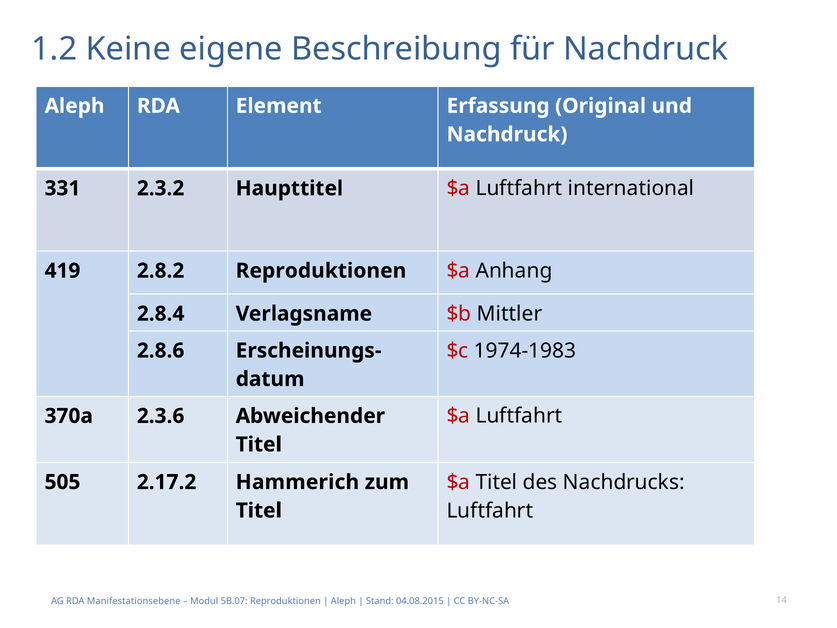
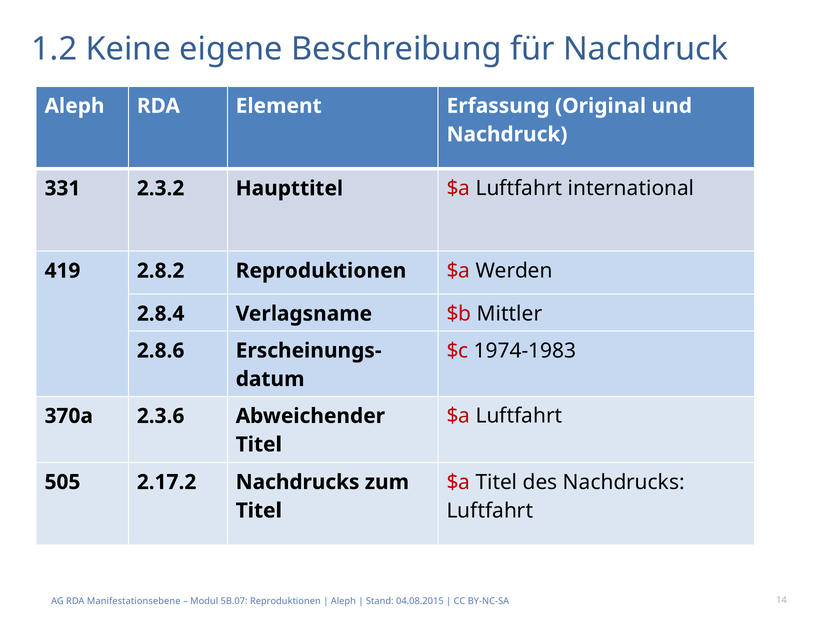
Anhang: Anhang -> Werden
2.17.2 Hammerich: Hammerich -> Nachdrucks
